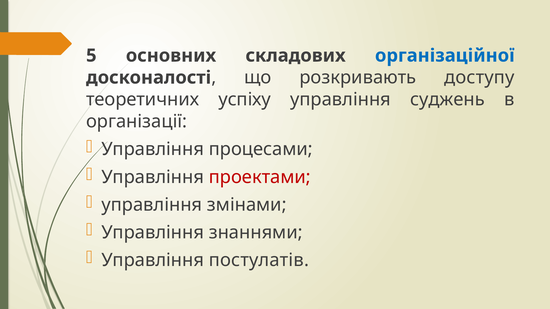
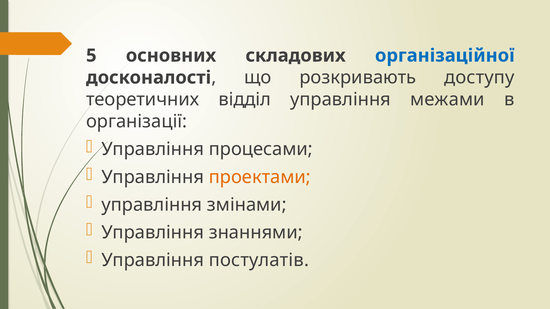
успіху: успіху -> відділ
суджень: суджень -> межами
проектами colour: red -> orange
